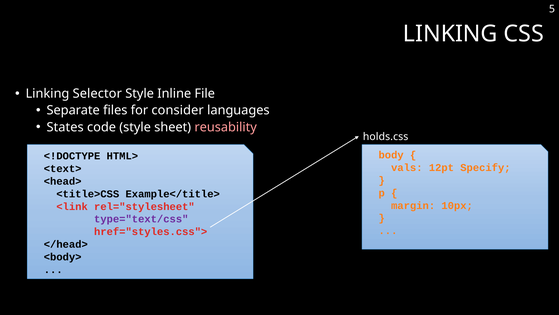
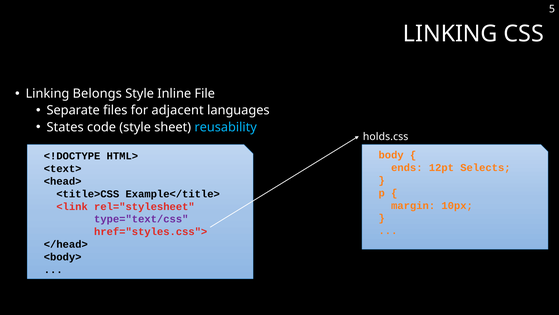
Selector: Selector -> Belongs
consider: consider -> adjacent
reusability colour: pink -> light blue
vals: vals -> ends
Specify: Specify -> Selects
